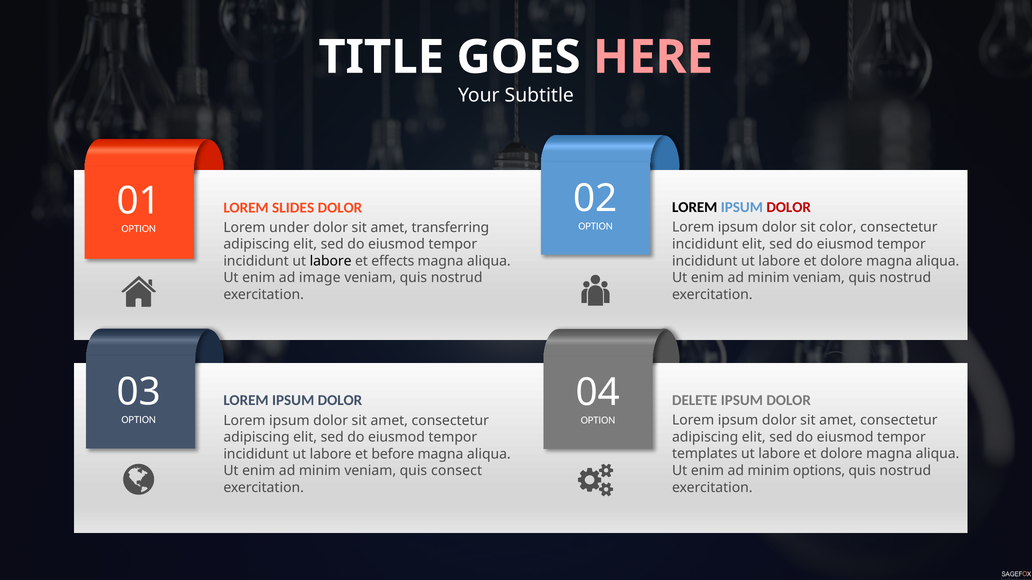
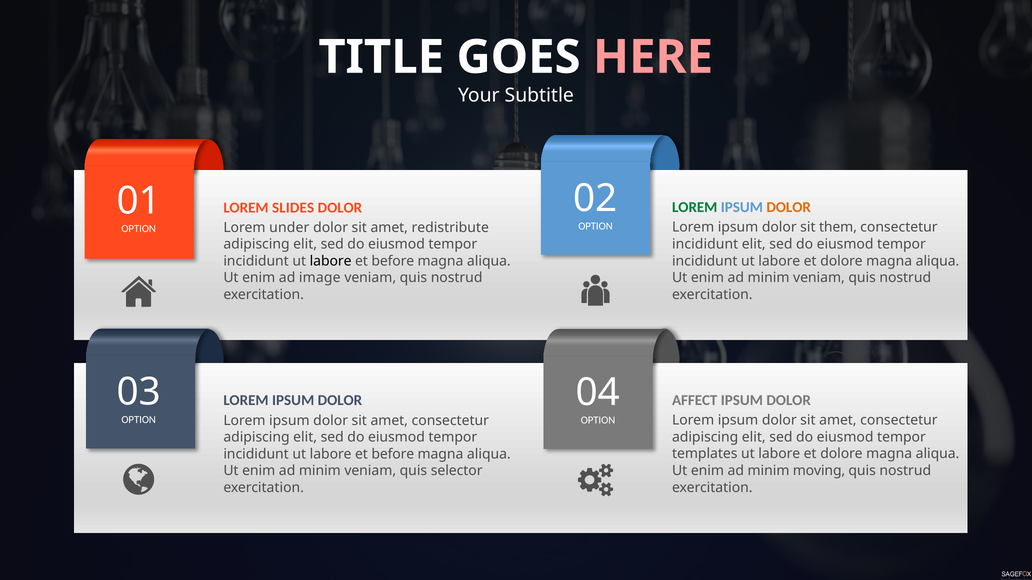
LOREM at (695, 208) colour: black -> green
DOLOR at (789, 208) colour: red -> orange
color: color -> them
transferring: transferring -> redistribute
effects at (393, 261): effects -> before
DELETE: DELETE -> AFFECT
options: options -> moving
consect: consect -> selector
